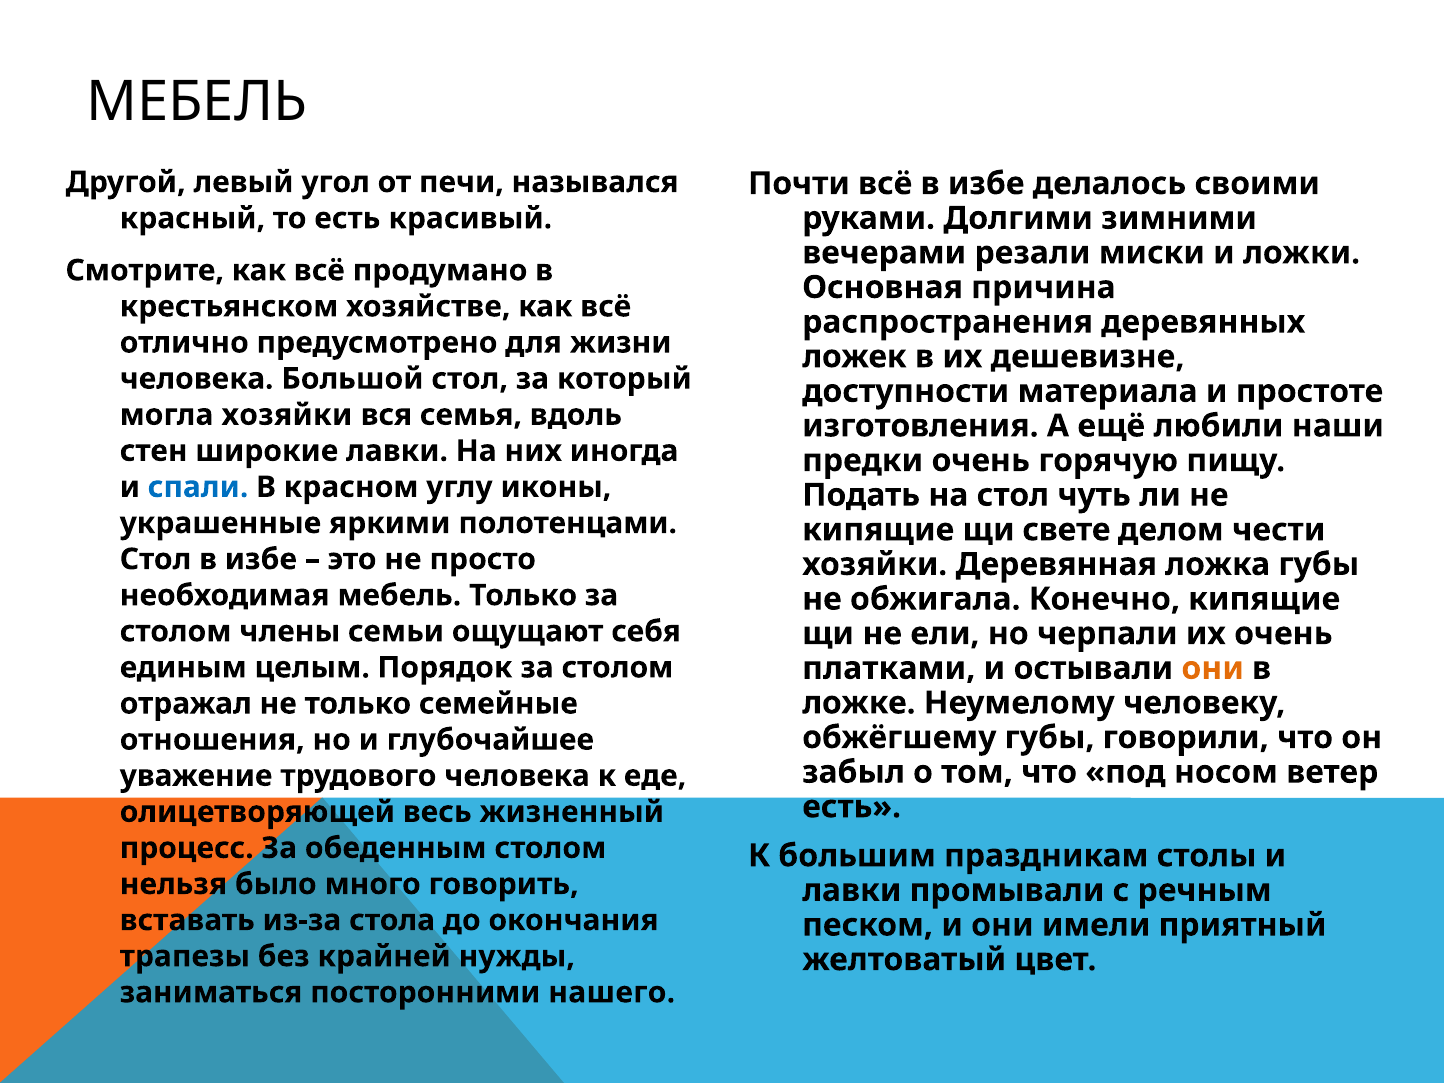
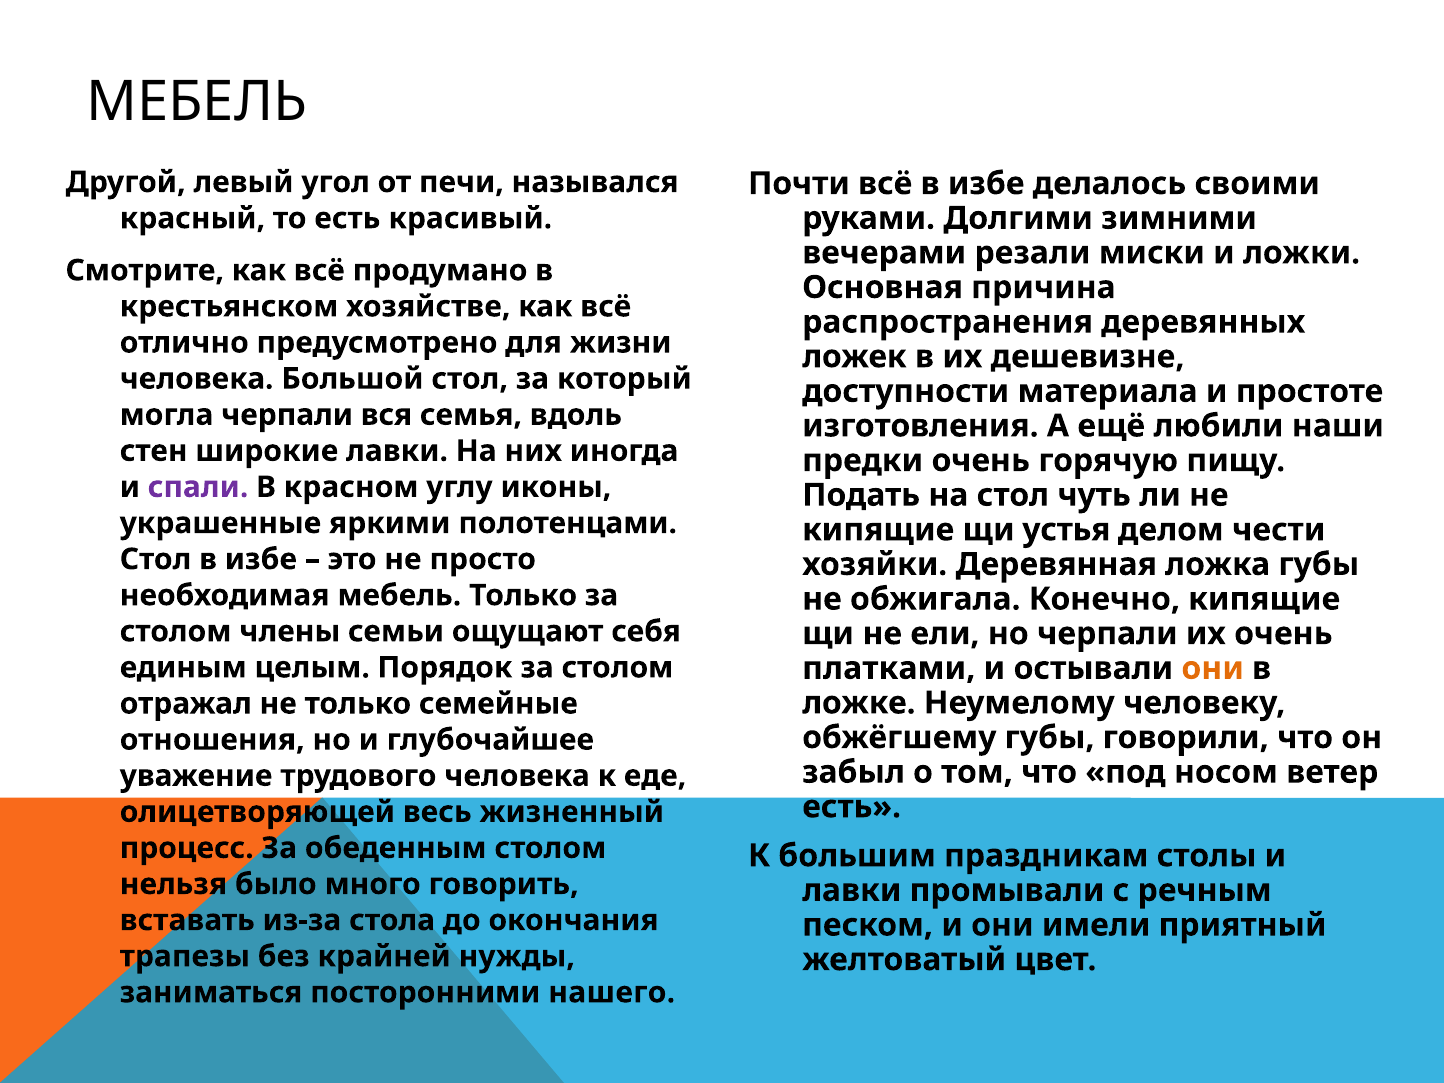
могла хозяйки: хозяйки -> черпали
спали colour: blue -> purple
свете: свете -> устья
